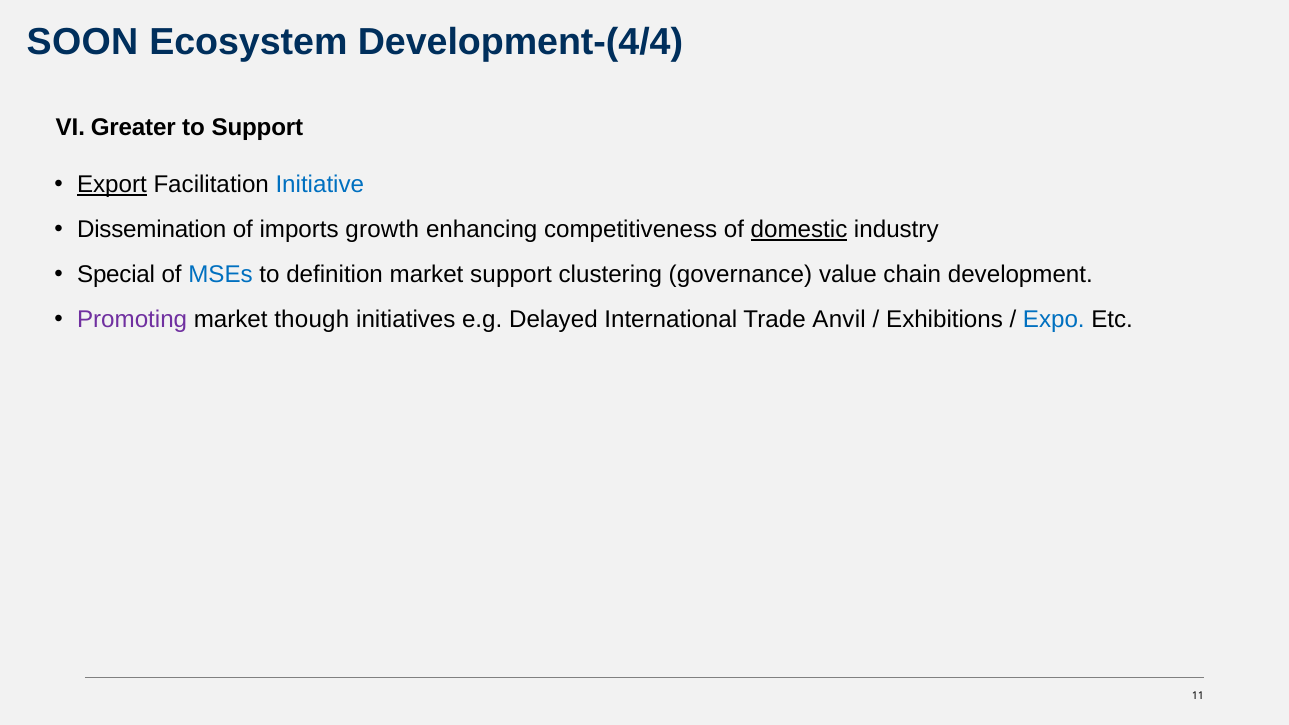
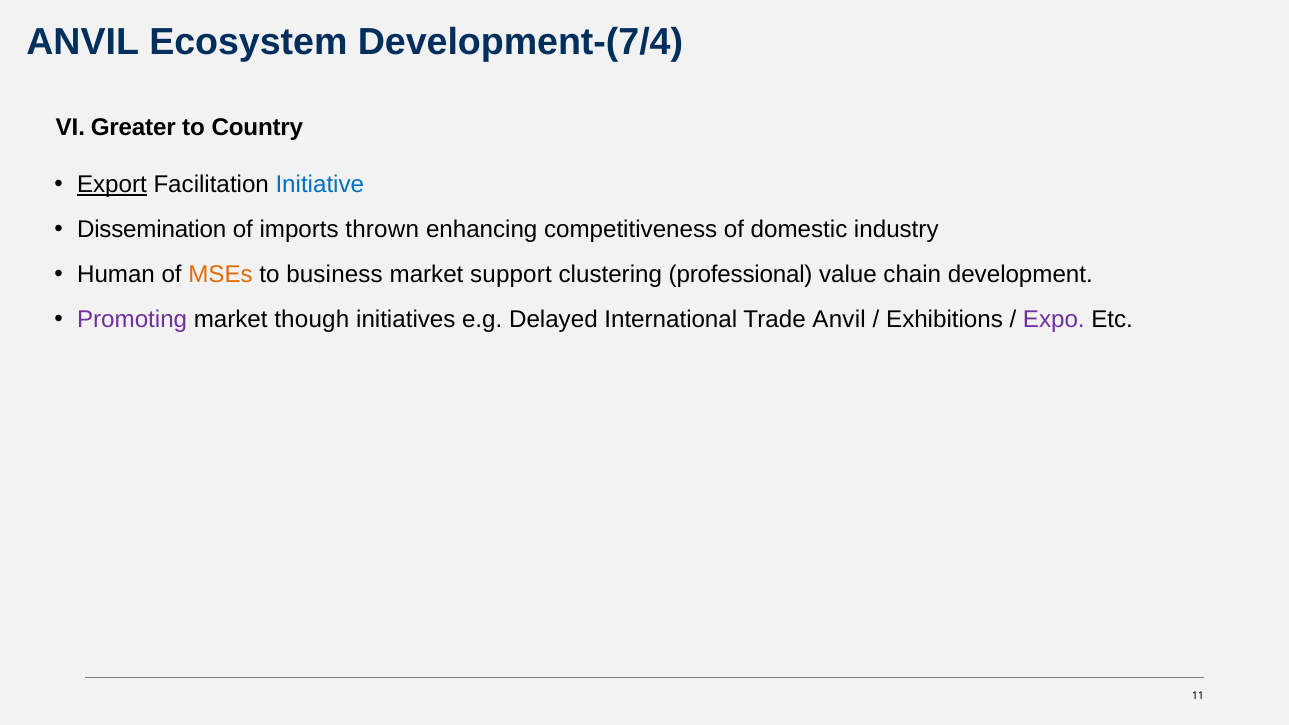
SOON at (82, 42): SOON -> ANVIL
Development-(4/4: Development-(4/4 -> Development-(7/4
to Support: Support -> Country
growth: growth -> thrown
domestic underline: present -> none
Special: Special -> Human
MSEs colour: blue -> orange
definition: definition -> business
governance: governance -> professional
Expo colour: blue -> purple
